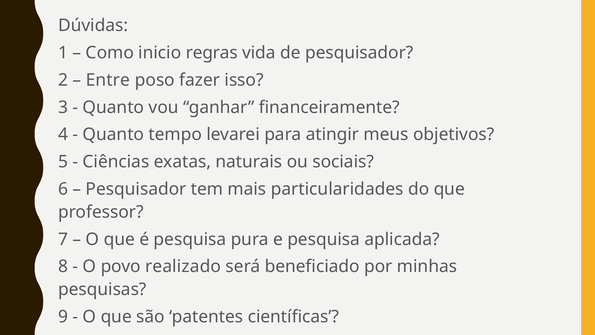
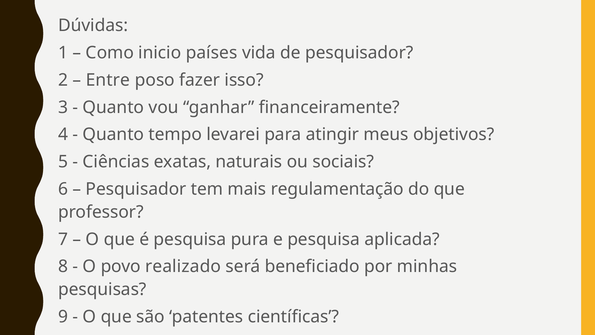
regras: regras -> países
particularidades: particularidades -> regulamentação
